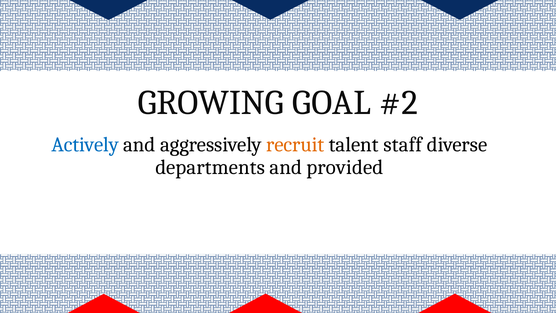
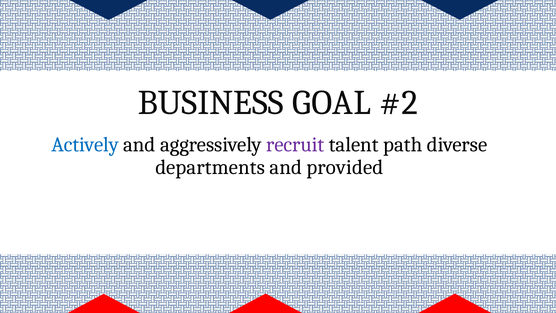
GROWING: GROWING -> BUSINESS
recruit colour: orange -> purple
staff: staff -> path
